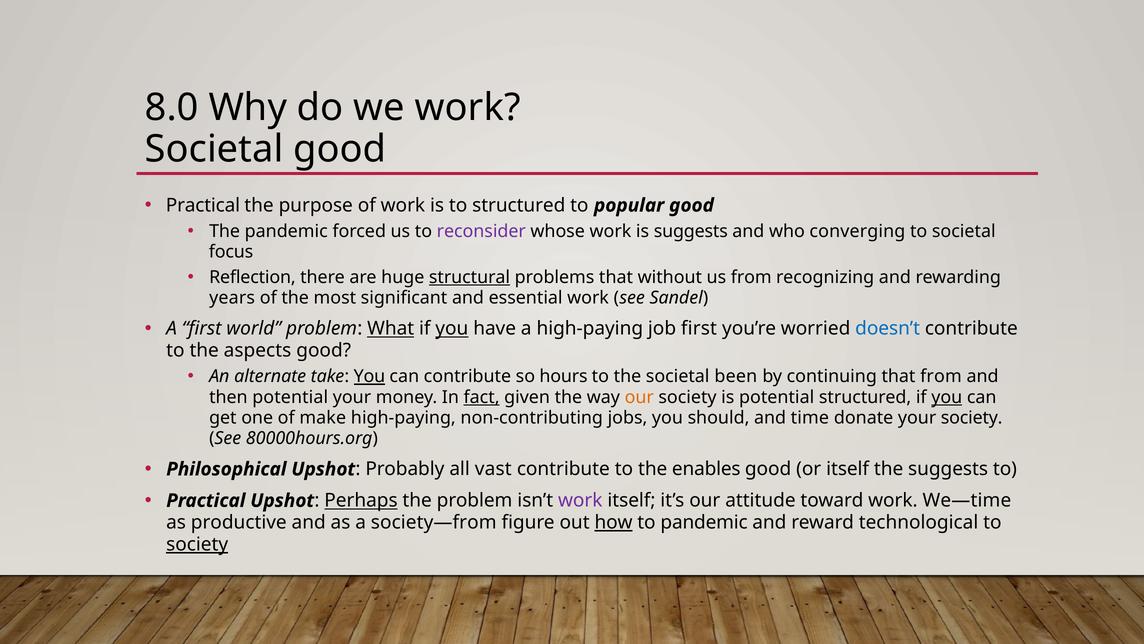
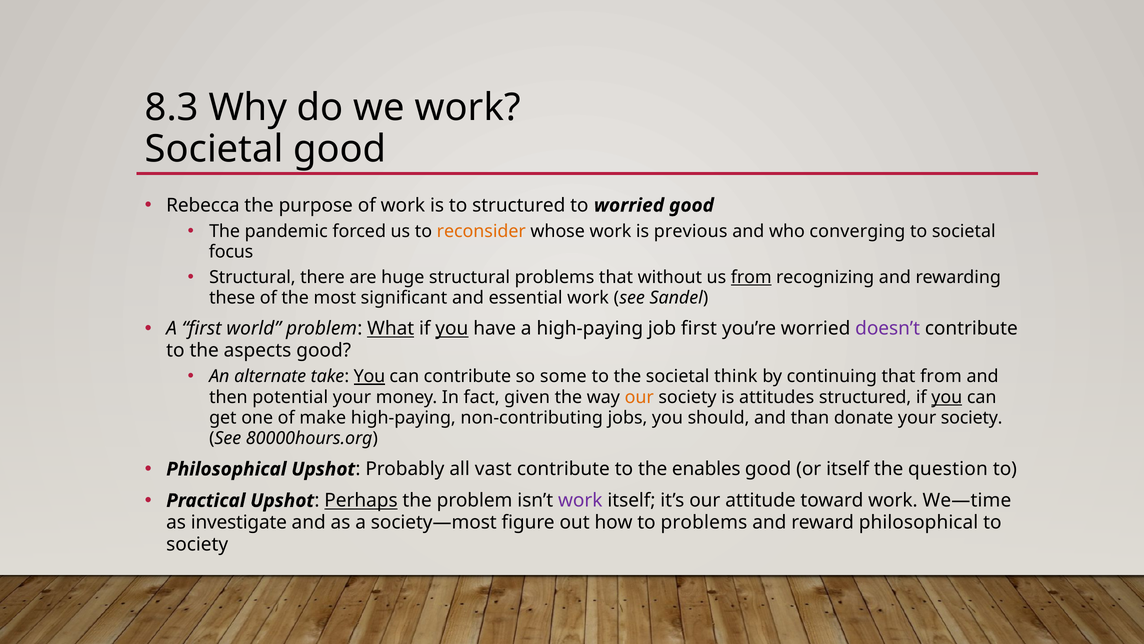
8.0: 8.0 -> 8.3
Practical at (203, 205): Practical -> Rebecca
to popular: popular -> worried
reconsider colour: purple -> orange
is suggests: suggests -> previous
Reflection at (252, 277): Reflection -> Structural
structural at (470, 277) underline: present -> none
from at (751, 277) underline: none -> present
years: years -> these
doesn’t colour: blue -> purple
hours: hours -> some
been: been -> think
fact underline: present -> none
is potential: potential -> attitudes
time: time -> than
the suggests: suggests -> question
productive: productive -> investigate
society—from: society—from -> society—most
how underline: present -> none
to pandemic: pandemic -> problems
reward technological: technological -> philosophical
society at (197, 544) underline: present -> none
